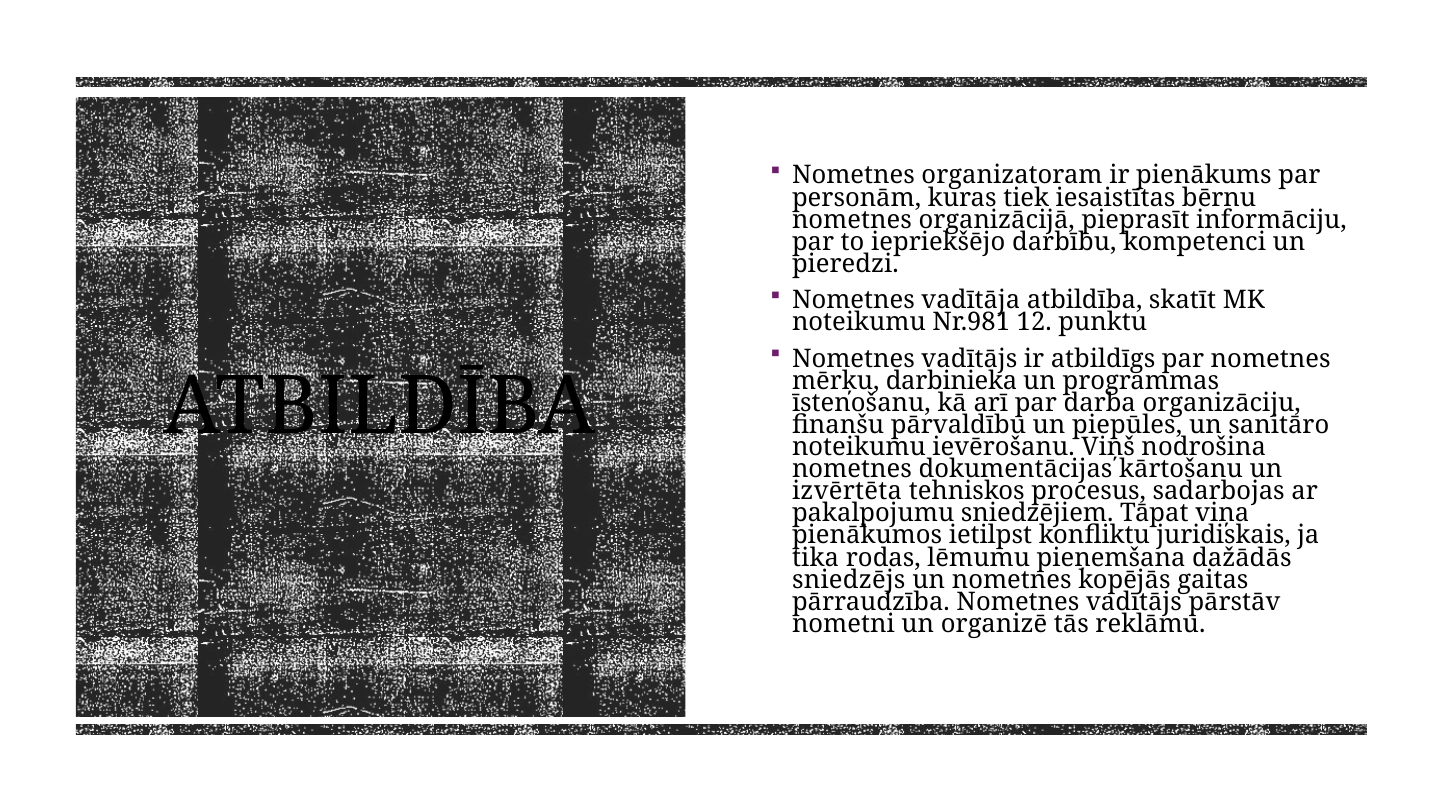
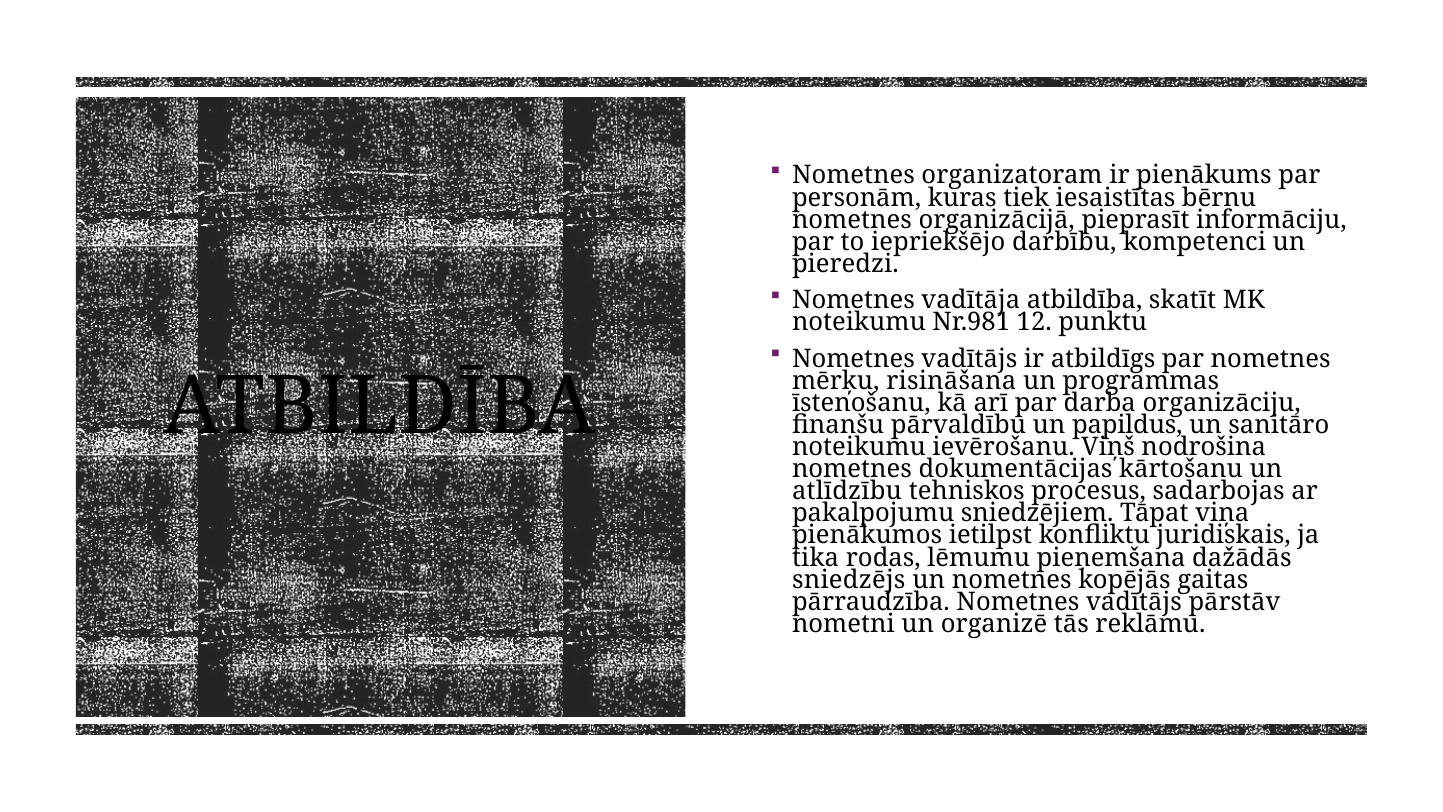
darbinieka: darbinieka -> risināšana
piepūles: piepūles -> papildus
izvērtēta: izvērtēta -> atlīdzību
